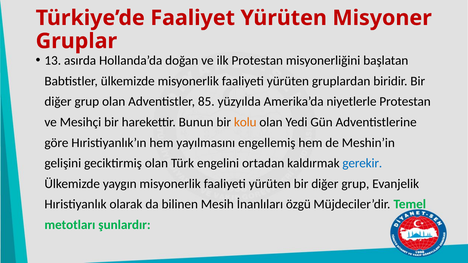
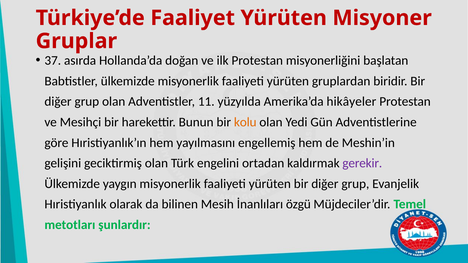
13: 13 -> 37
85: 85 -> 11
niyetlerle: niyetlerle -> hikâyeler
gerekir colour: blue -> purple
